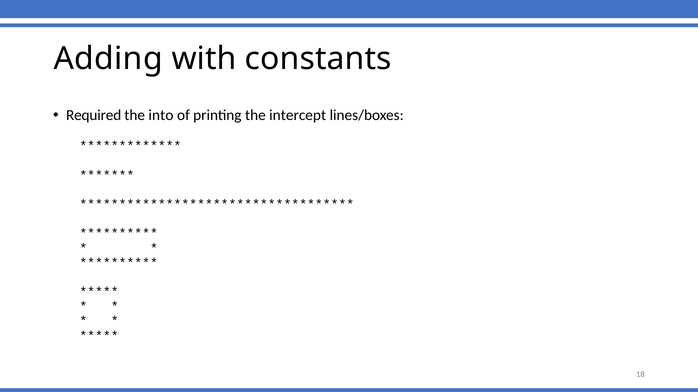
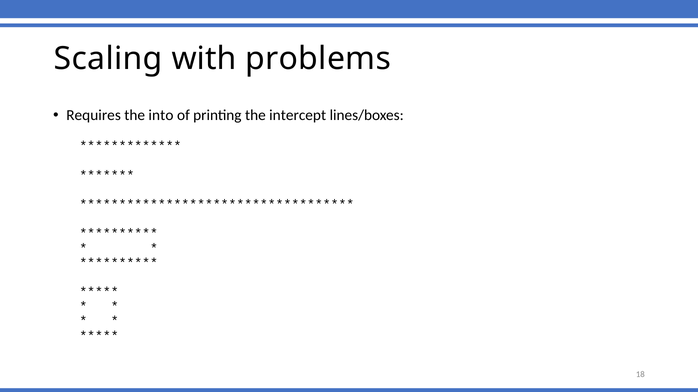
Adding: Adding -> Scaling
constants: constants -> problems
Required: Required -> Requires
